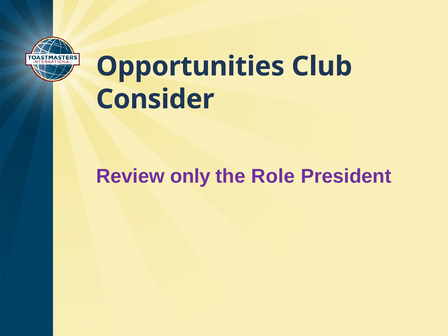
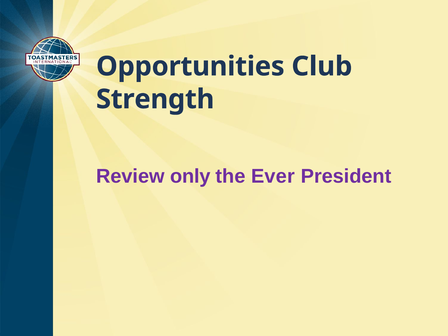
Consider: Consider -> Strength
Role: Role -> Ever
